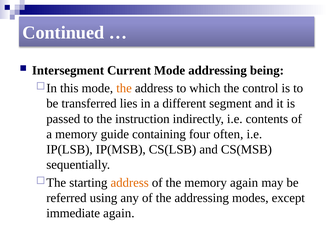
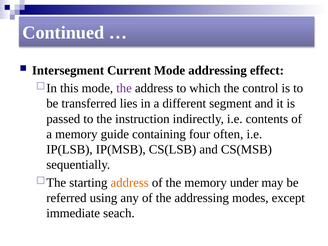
being: being -> effect
the at (124, 88) colour: orange -> purple
memory again: again -> under
immediate again: again -> seach
